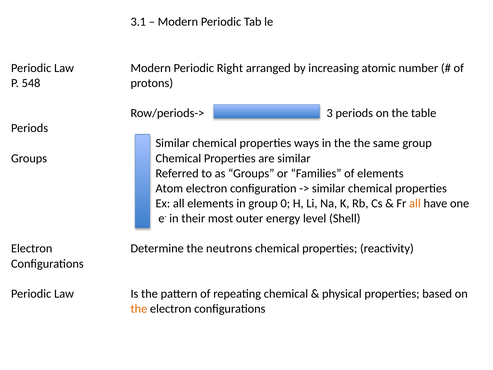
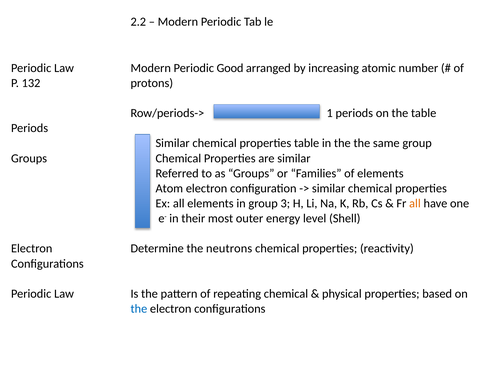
3.1: 3.1 -> 2.2
Right: Right -> Good
548: 548 -> 132
3: 3 -> 1
properties ways: ways -> table
0: 0 -> 3
the at (139, 309) colour: orange -> blue
